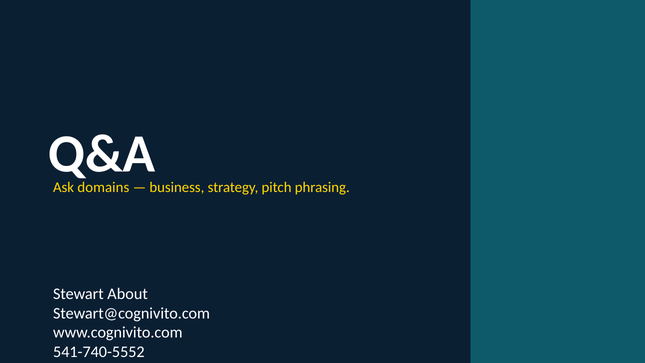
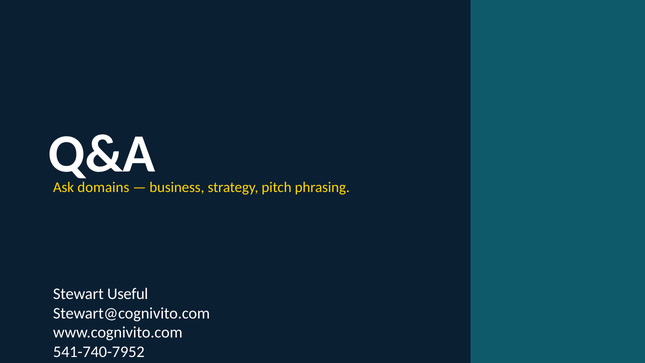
About: About -> Useful
541-740-5552: 541-740-5552 -> 541-740-7952
